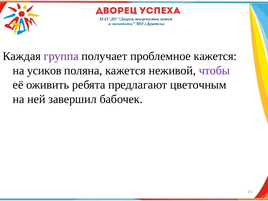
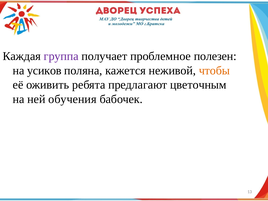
проблемное кажется: кажется -> полезен
чтобы colour: purple -> orange
завершил: завершил -> обучения
